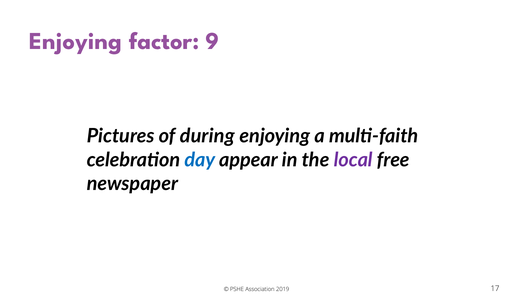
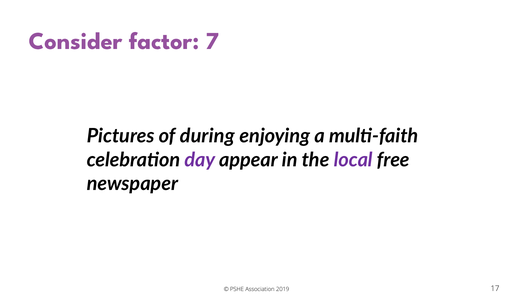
Enjoying at (75, 41): Enjoying -> Consider
9: 9 -> 7
day colour: blue -> purple
